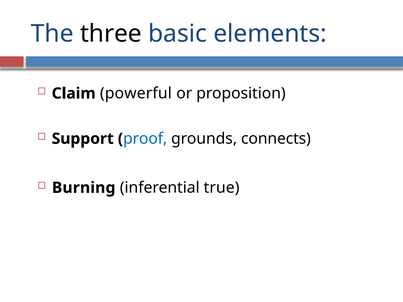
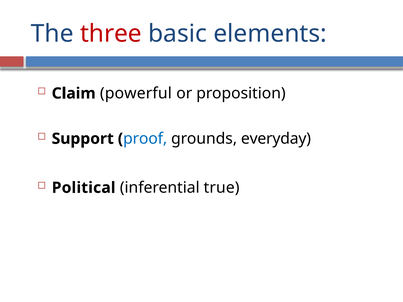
three colour: black -> red
connects: connects -> everyday
Burning: Burning -> Political
